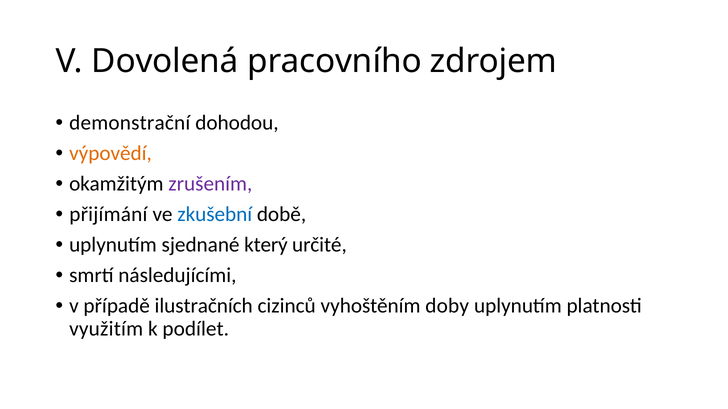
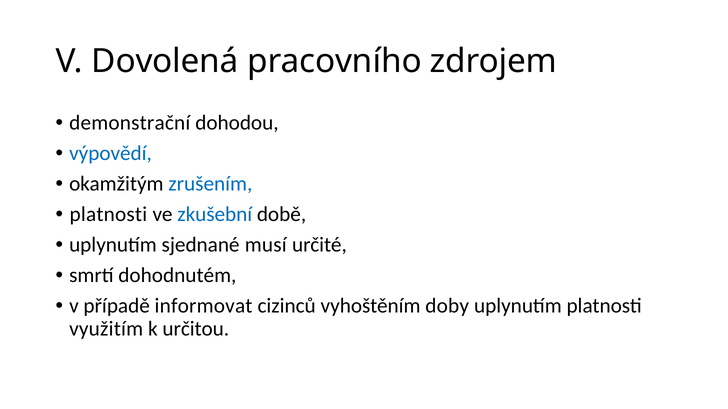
výpovědí colour: orange -> blue
zrušením colour: purple -> blue
přijímání at (108, 215): přijímání -> platnosti
který: který -> musí
následujícími: následujícími -> dohodnutém
ilustračních: ilustračních -> informovat
podílet: podílet -> určitou
